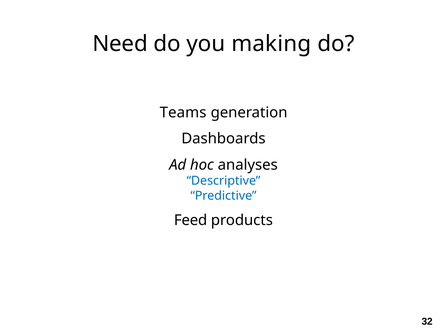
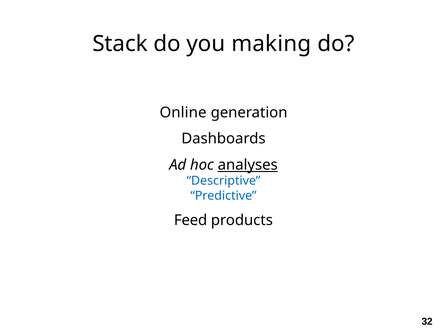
Need: Need -> Stack
Teams: Teams -> Online
analyses underline: none -> present
